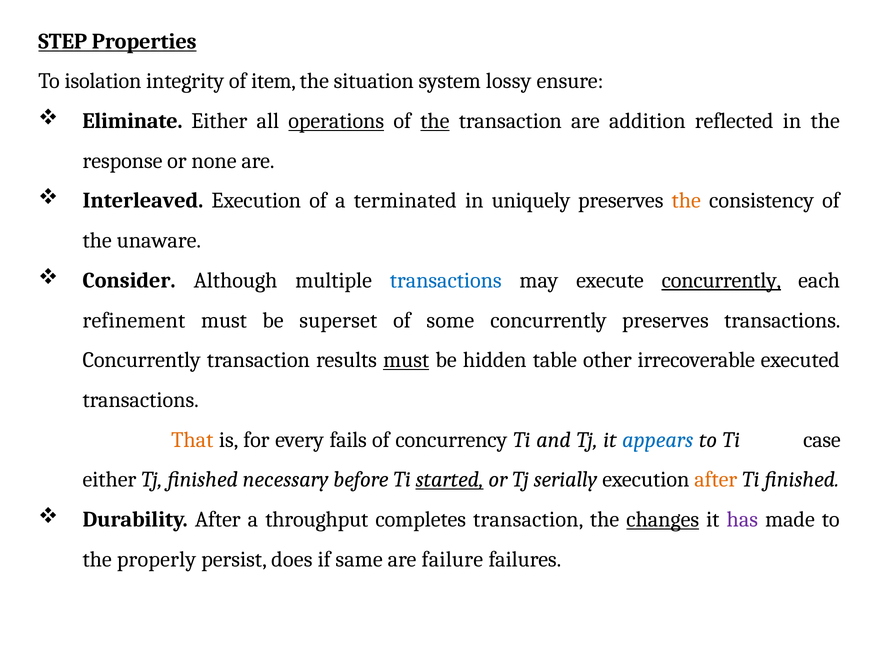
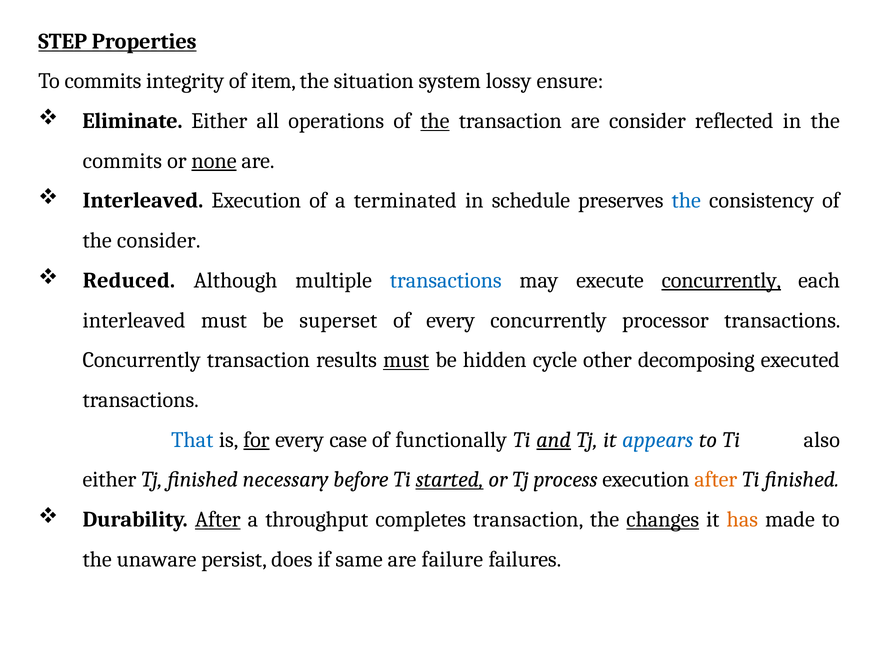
To isolation: isolation -> commits
operations underline: present -> none
are addition: addition -> consider
response at (123, 161): response -> commits
none underline: none -> present
uniquely: uniquely -> schedule
the at (686, 201) colour: orange -> blue
the unaware: unaware -> consider
Consider: Consider -> Reduced
refinement at (134, 320): refinement -> interleaved
of some: some -> every
concurrently preserves: preserves -> processor
table: table -> cycle
irrecoverable: irrecoverable -> decomposing
That colour: orange -> blue
for underline: none -> present
fails: fails -> case
concurrency: concurrency -> functionally
and underline: none -> present
case: case -> also
serially: serially -> process
After at (218, 520) underline: none -> present
has colour: purple -> orange
properly: properly -> unaware
